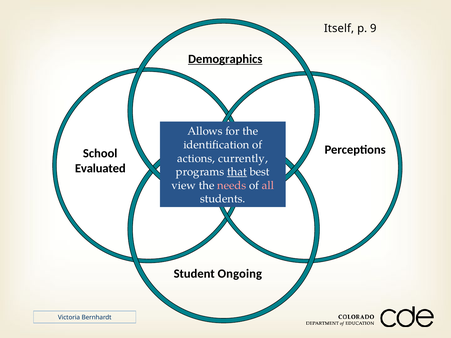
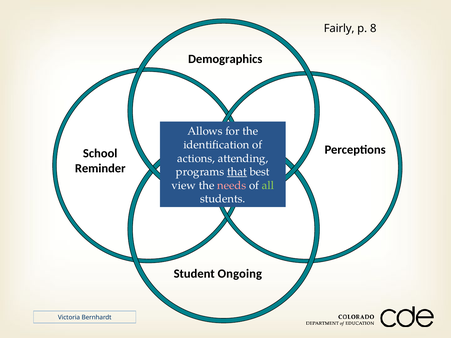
Itself: Itself -> Fairly
9: 9 -> 8
Demographics underline: present -> none
currently: currently -> attending
Evaluated: Evaluated -> Reminder
all colour: pink -> light green
